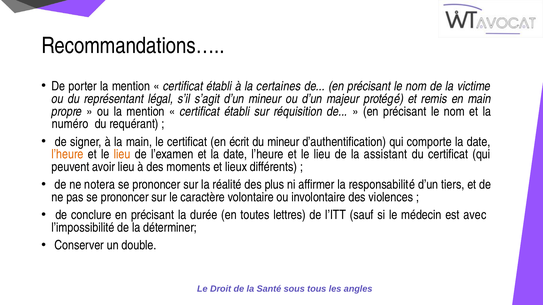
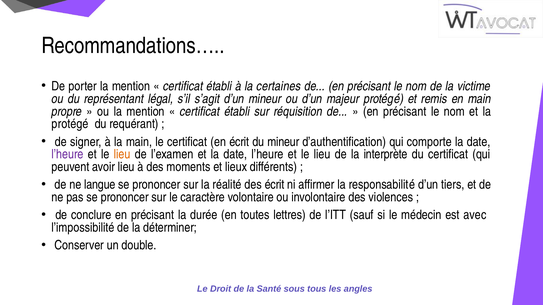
numéro at (70, 124): numéro -> protégé
l’heure at (68, 155) colour: orange -> purple
assistant: assistant -> interprète
notera: notera -> langue
des plus: plus -> écrit
